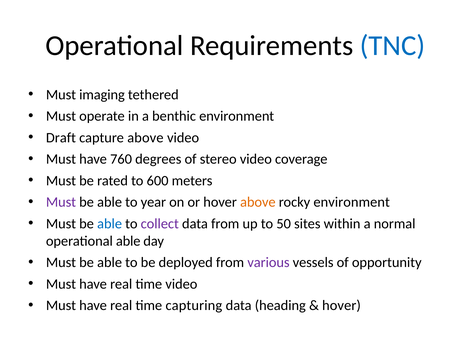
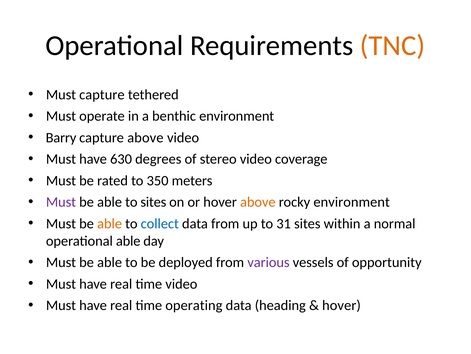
TNC colour: blue -> orange
Must imaging: imaging -> capture
Draft: Draft -> Barry
760: 760 -> 630
600: 600 -> 350
to year: year -> sites
able at (110, 223) colour: blue -> orange
collect colour: purple -> blue
50: 50 -> 31
capturing: capturing -> operating
